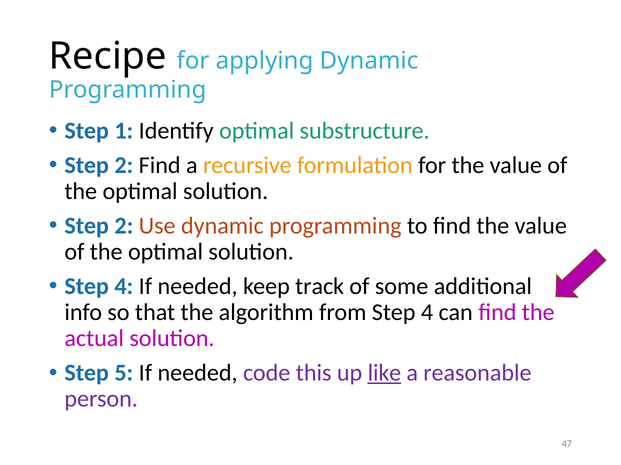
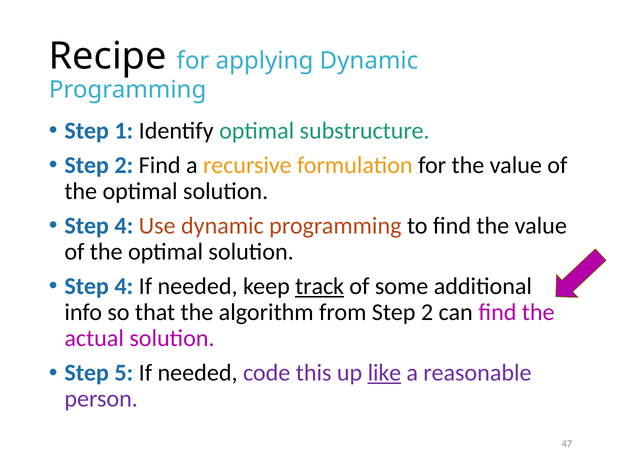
2 at (124, 226): 2 -> 4
track underline: none -> present
from Step 4: 4 -> 2
